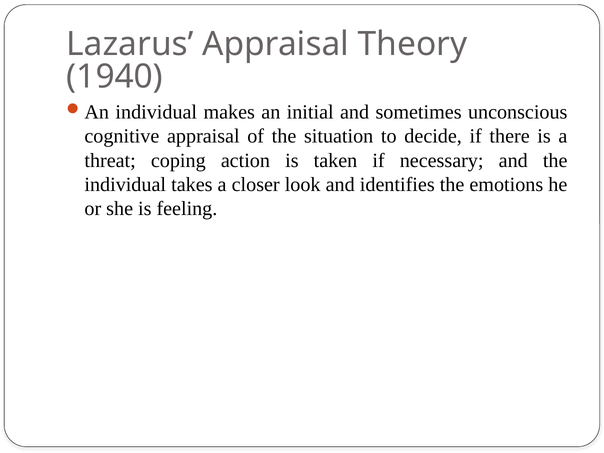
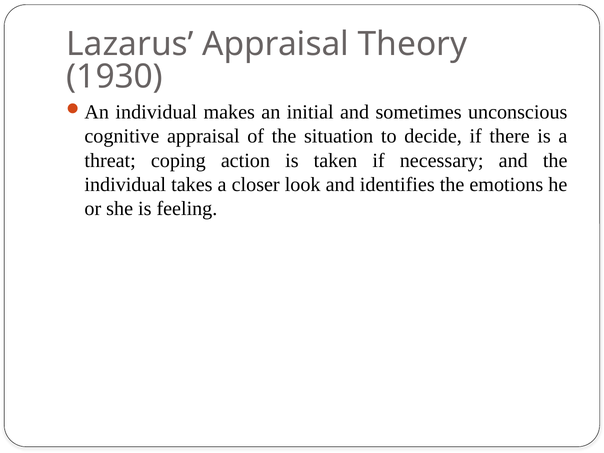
1940: 1940 -> 1930
